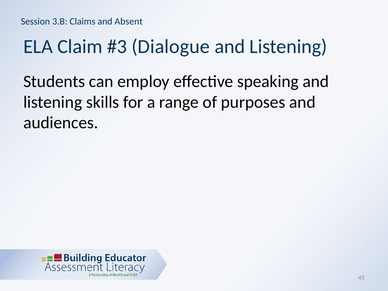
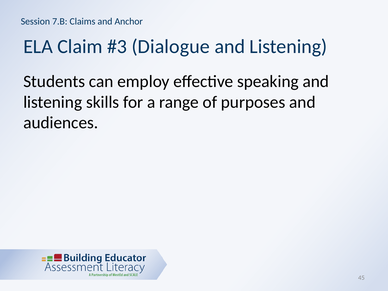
3.B: 3.B -> 7.B
Absent: Absent -> Anchor
